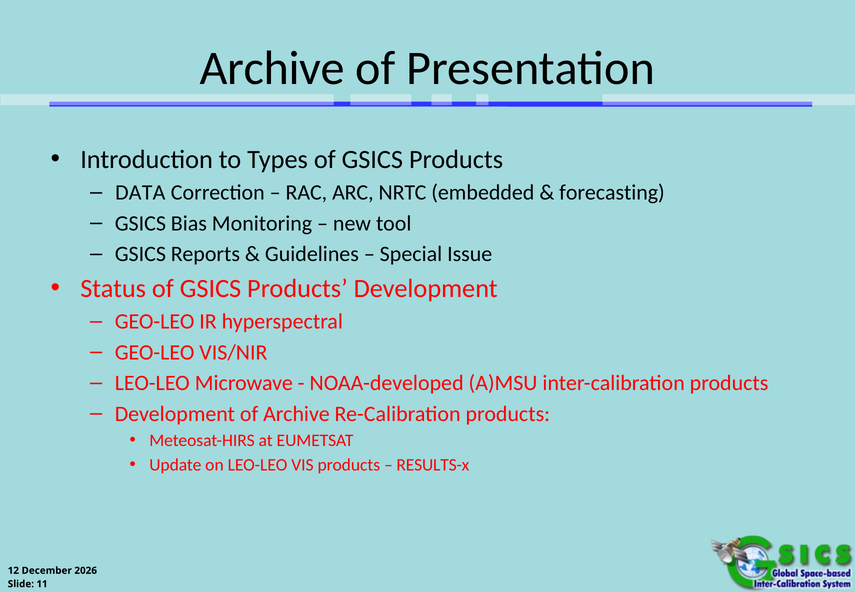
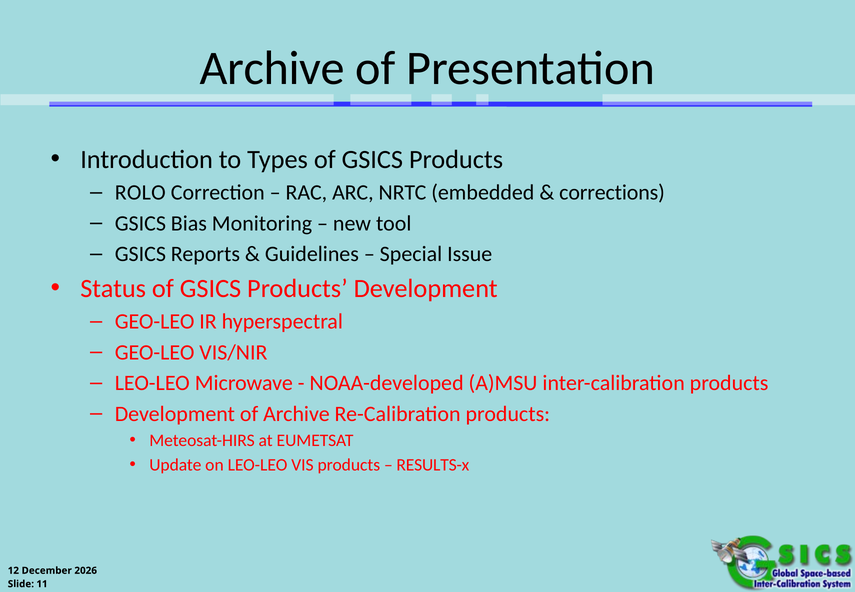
DATA: DATA -> ROLO
forecasting: forecasting -> corrections
